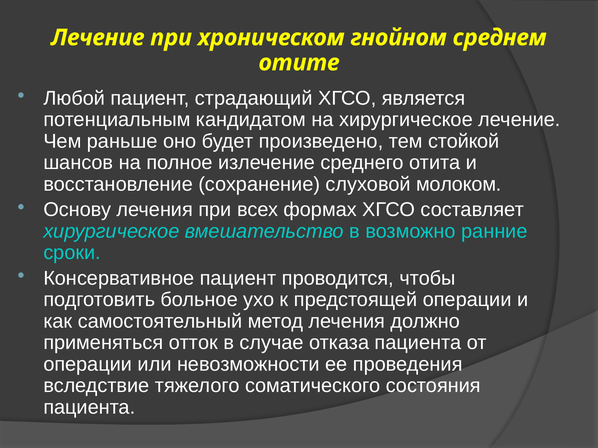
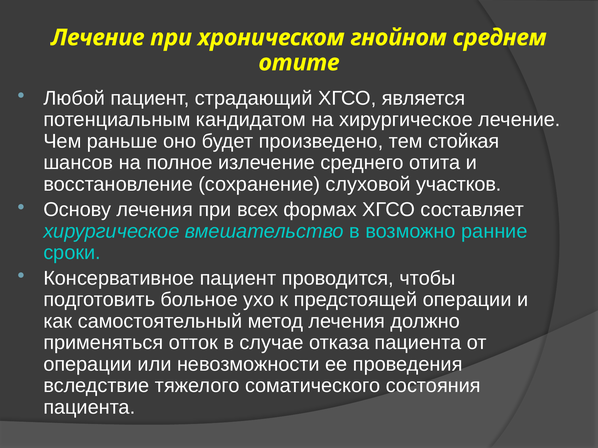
стойкой: стойкой -> стойкая
молоком: молоком -> участков
